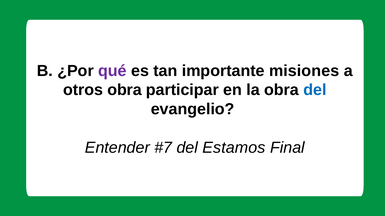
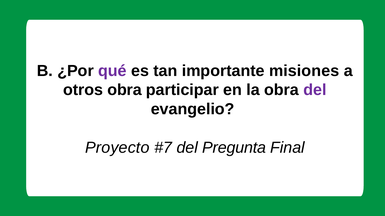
del at (315, 90) colour: blue -> purple
Entender: Entender -> Proyecto
Estamos: Estamos -> Pregunta
